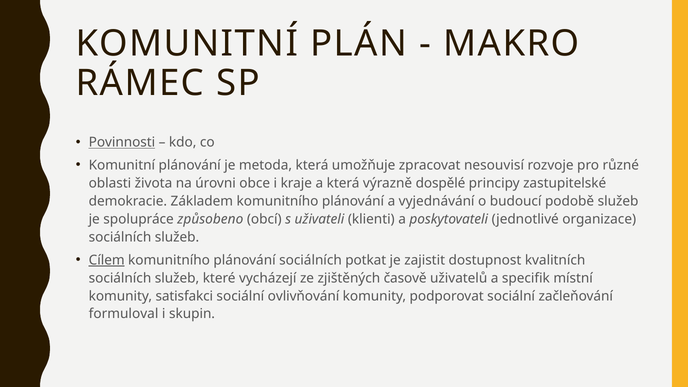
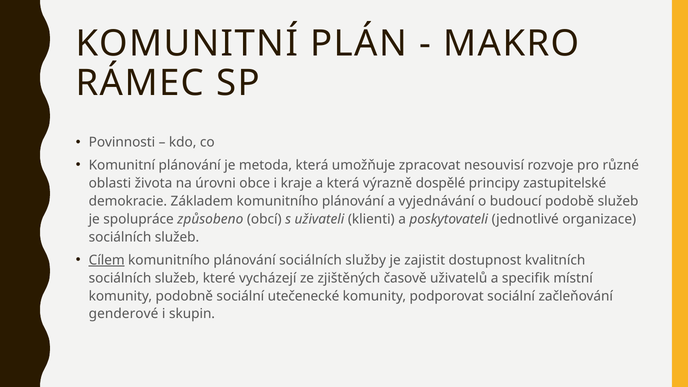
Povinnosti underline: present -> none
potkat: potkat -> služby
satisfakci: satisfakci -> podobně
ovlivňování: ovlivňování -> utečenecké
formuloval: formuloval -> genderové
